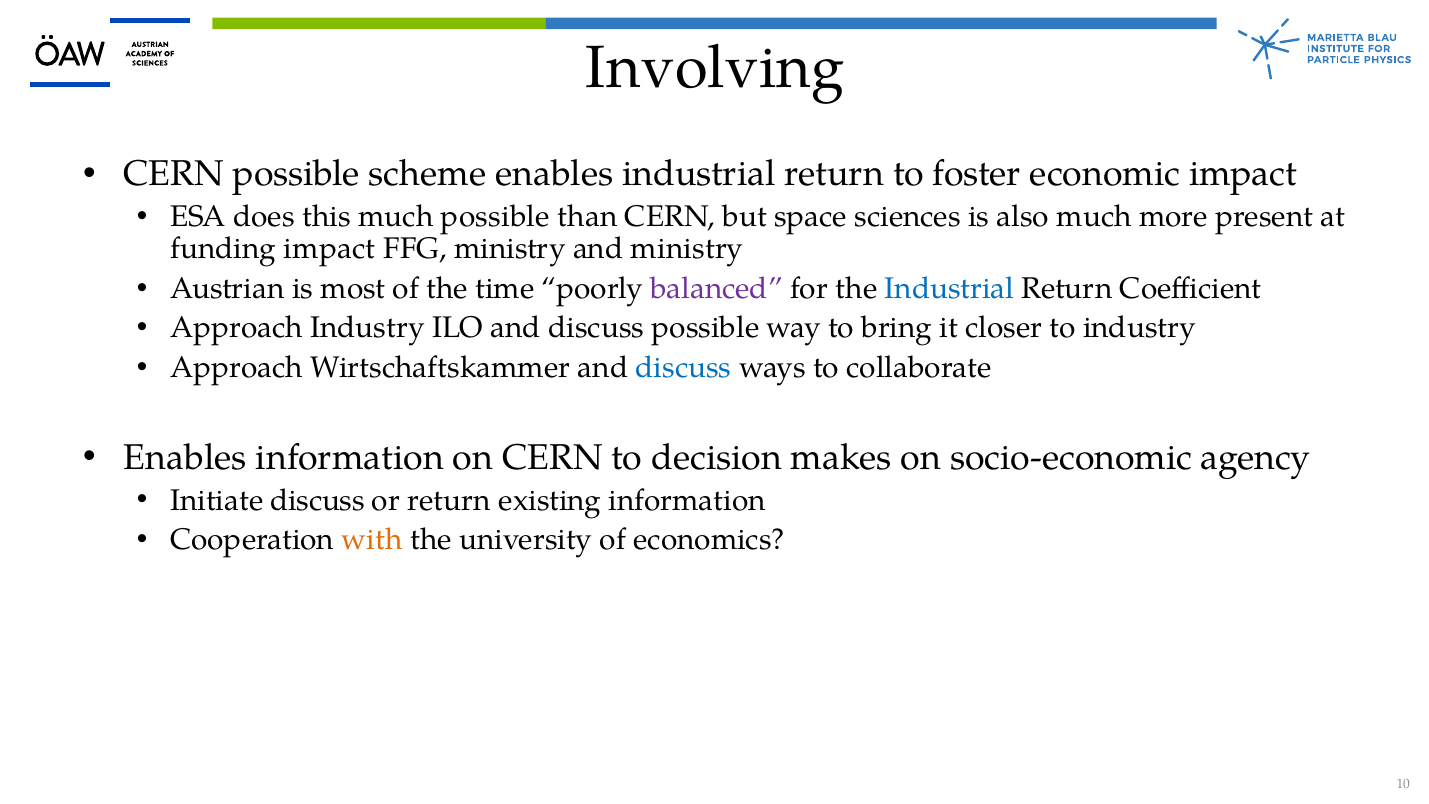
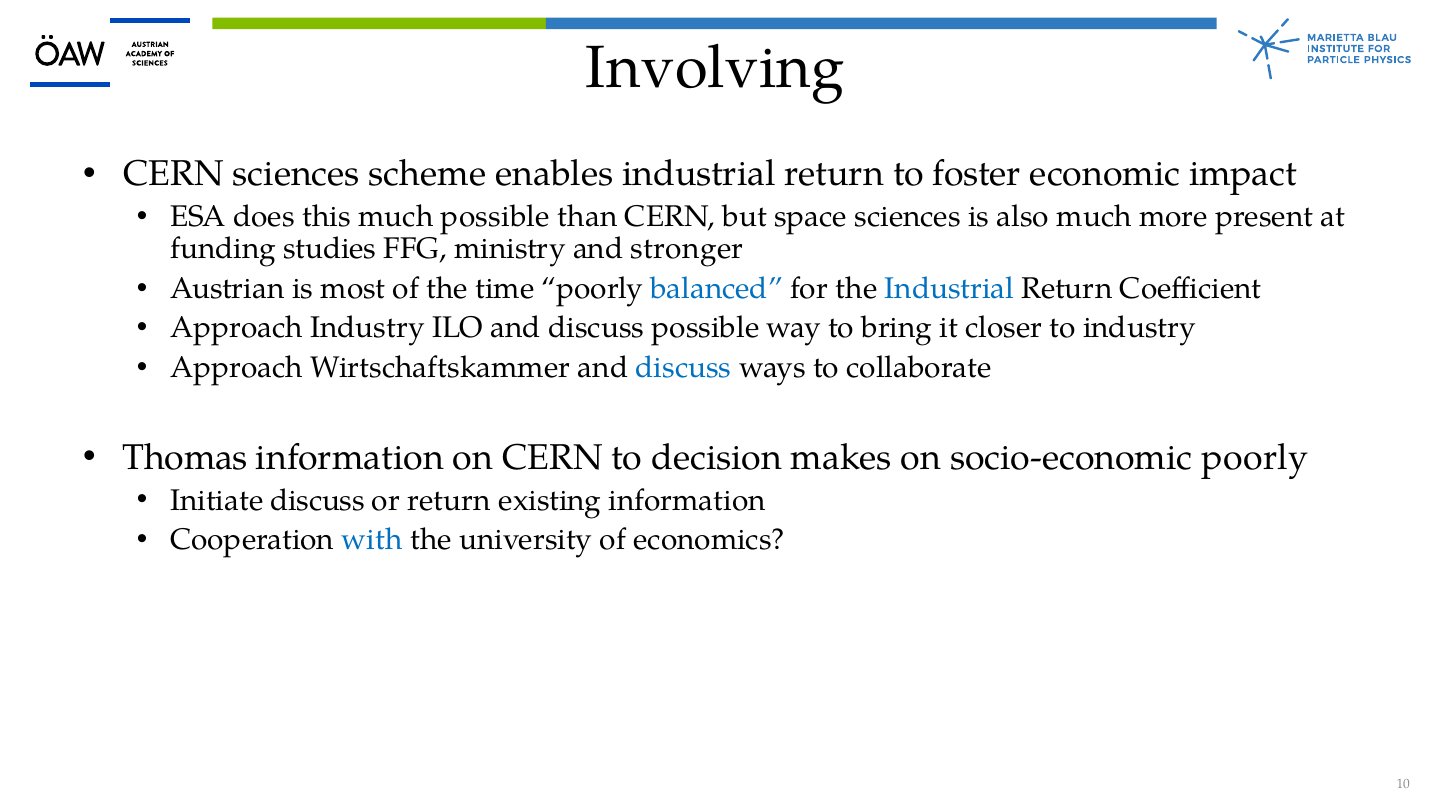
CERN possible: possible -> sciences
funding impact: impact -> studies
and ministry: ministry -> stronger
balanced colour: purple -> blue
Enables at (185, 457): Enables -> Thomas
socio-economic agency: agency -> poorly
with colour: orange -> blue
